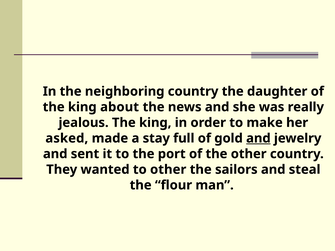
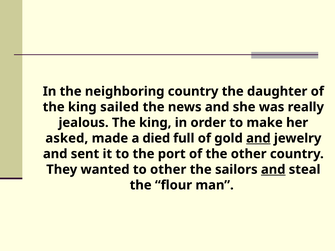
about: about -> sailed
stay: stay -> died
and at (273, 170) underline: none -> present
